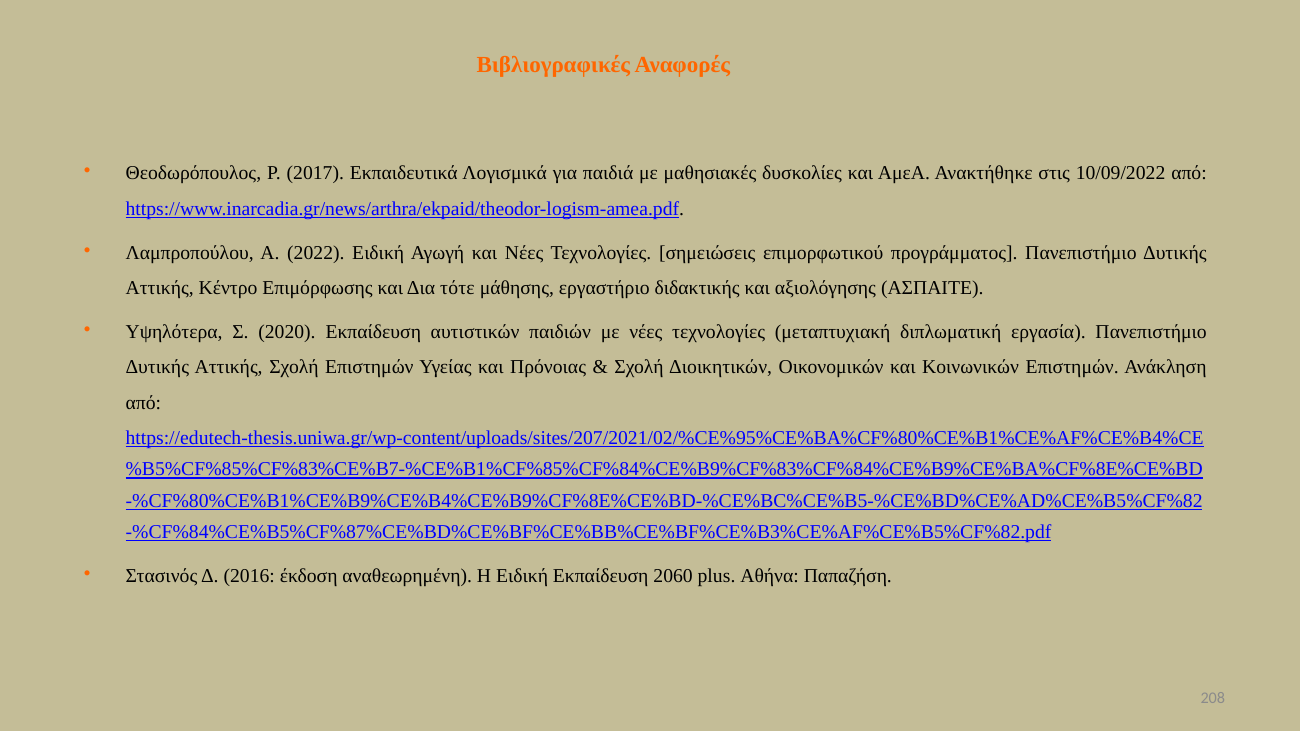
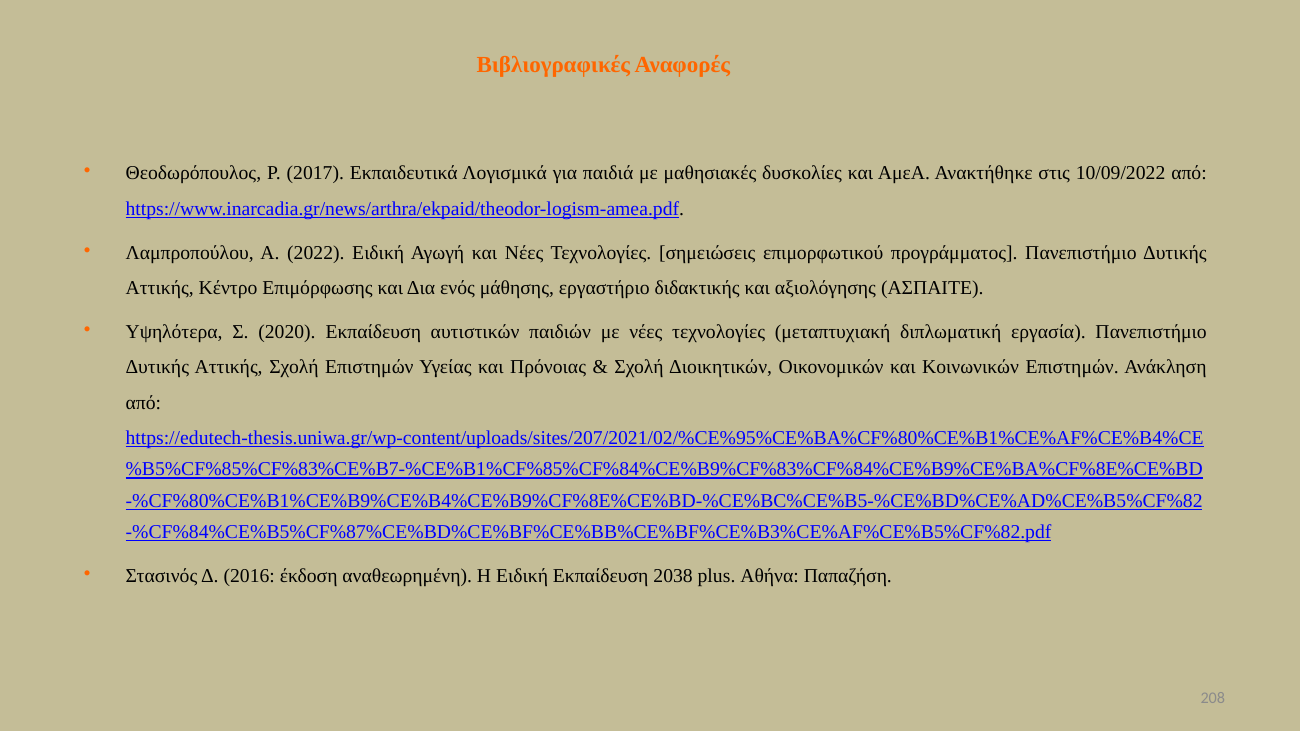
τότε: τότε -> ενός
2060: 2060 -> 2038
